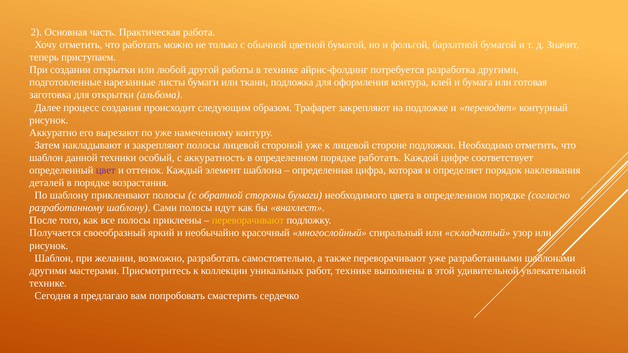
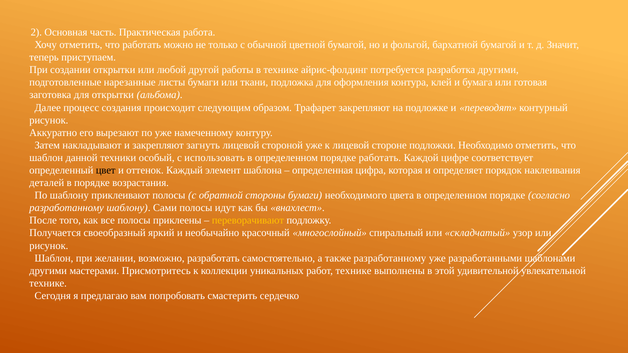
закрепляют полосы: полосы -> загнуть
аккуратность: аккуратность -> использовать
цвет colour: purple -> black
также переворачивают: переворачивают -> разработанному
